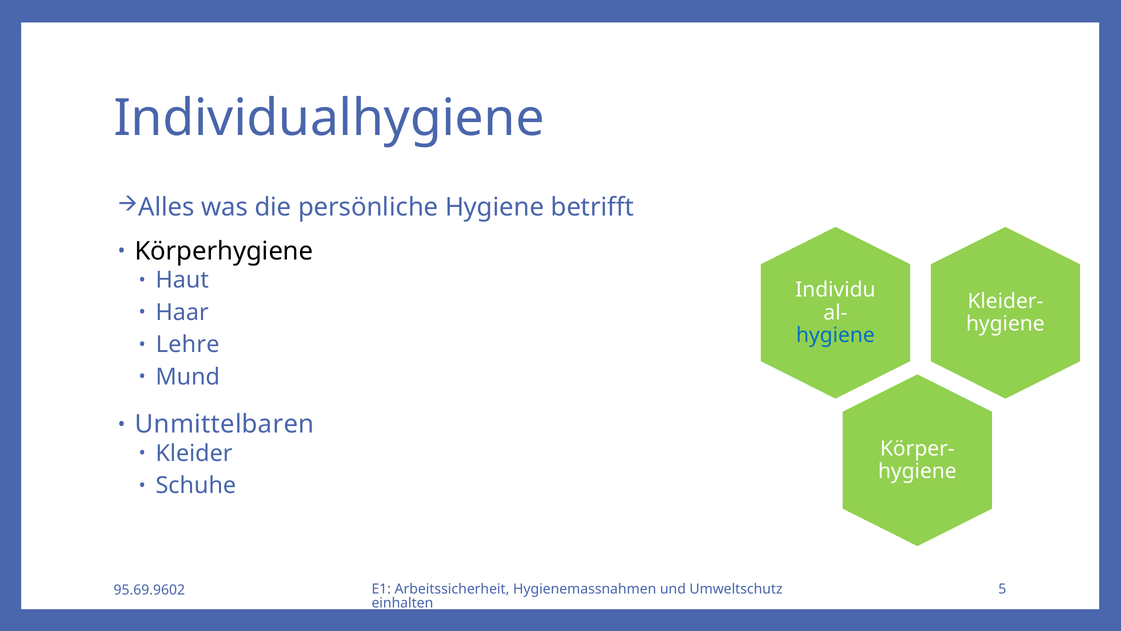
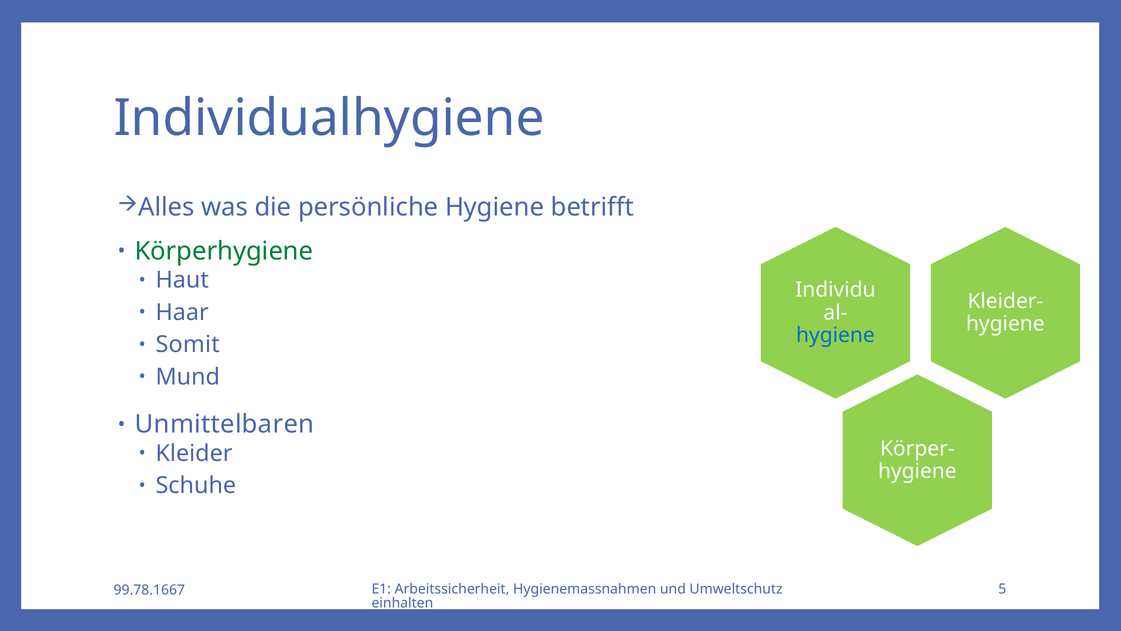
Körperhygiene colour: black -> green
Lehre: Lehre -> Somit
95.69.9602: 95.69.9602 -> 99.78.1667
